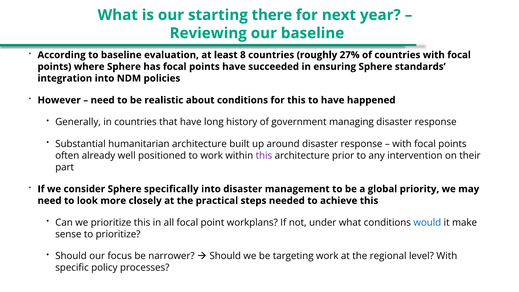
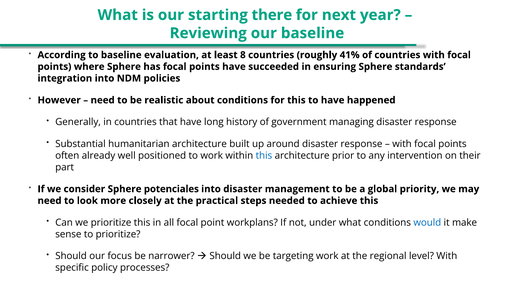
27%: 27% -> 41%
this at (264, 155) colour: purple -> blue
specifically: specifically -> potenciales
